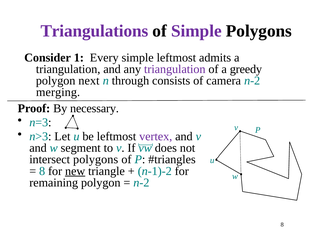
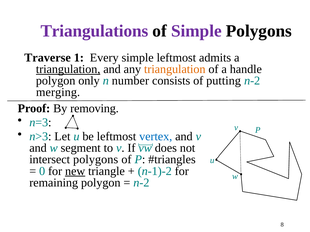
Consider: Consider -> Traverse
triangulation at (68, 69) underline: none -> present
triangulation at (175, 69) colour: purple -> orange
greedy: greedy -> handle
next: next -> only
through: through -> number
camera: camera -> putting
necessary: necessary -> removing
vertex colour: purple -> blue
8 at (42, 171): 8 -> 0
